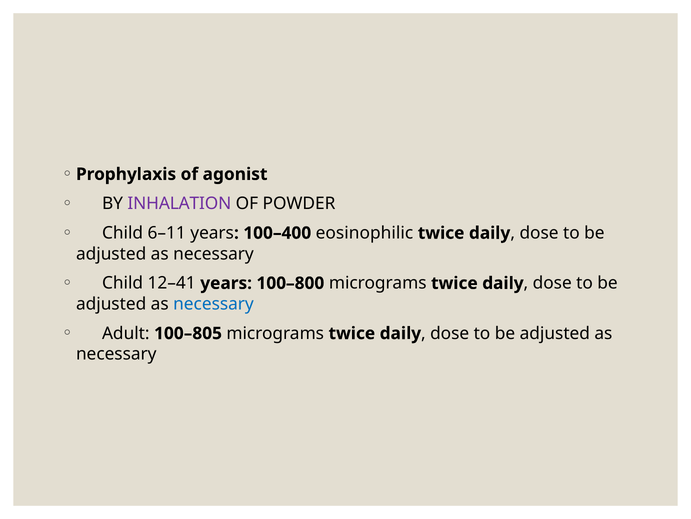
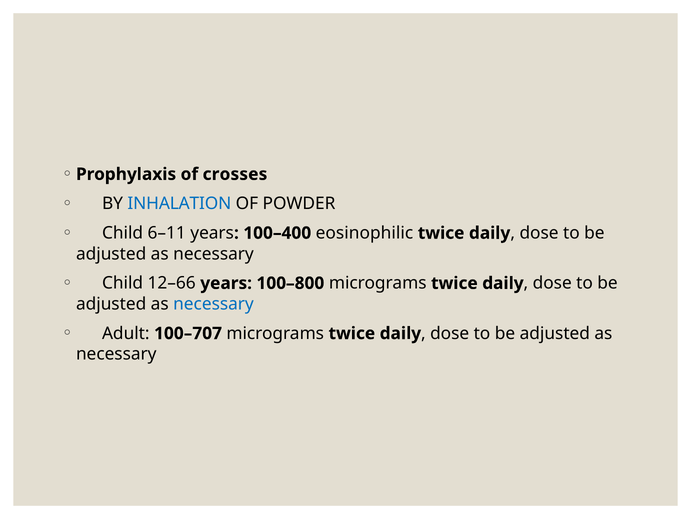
agonist: agonist -> crosses
INHALATION colour: purple -> blue
12–41: 12–41 -> 12–66
100–805: 100–805 -> 100–707
